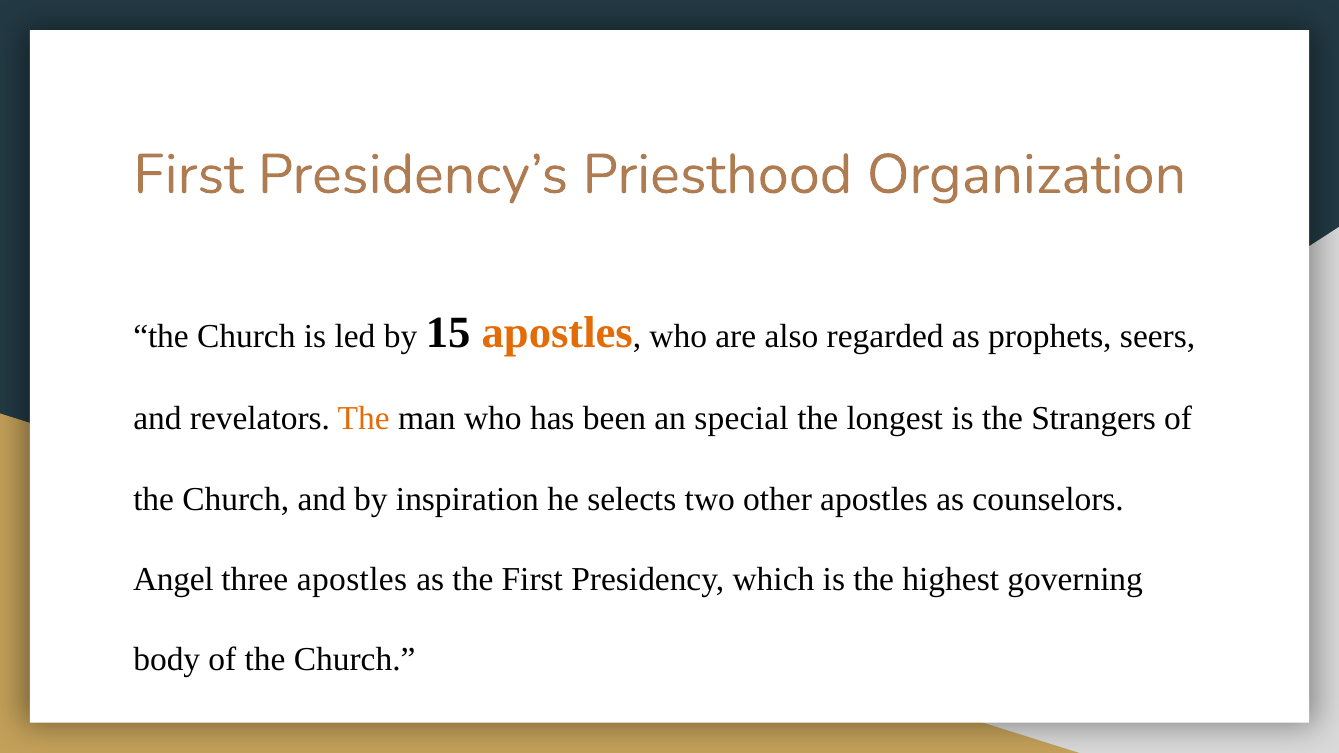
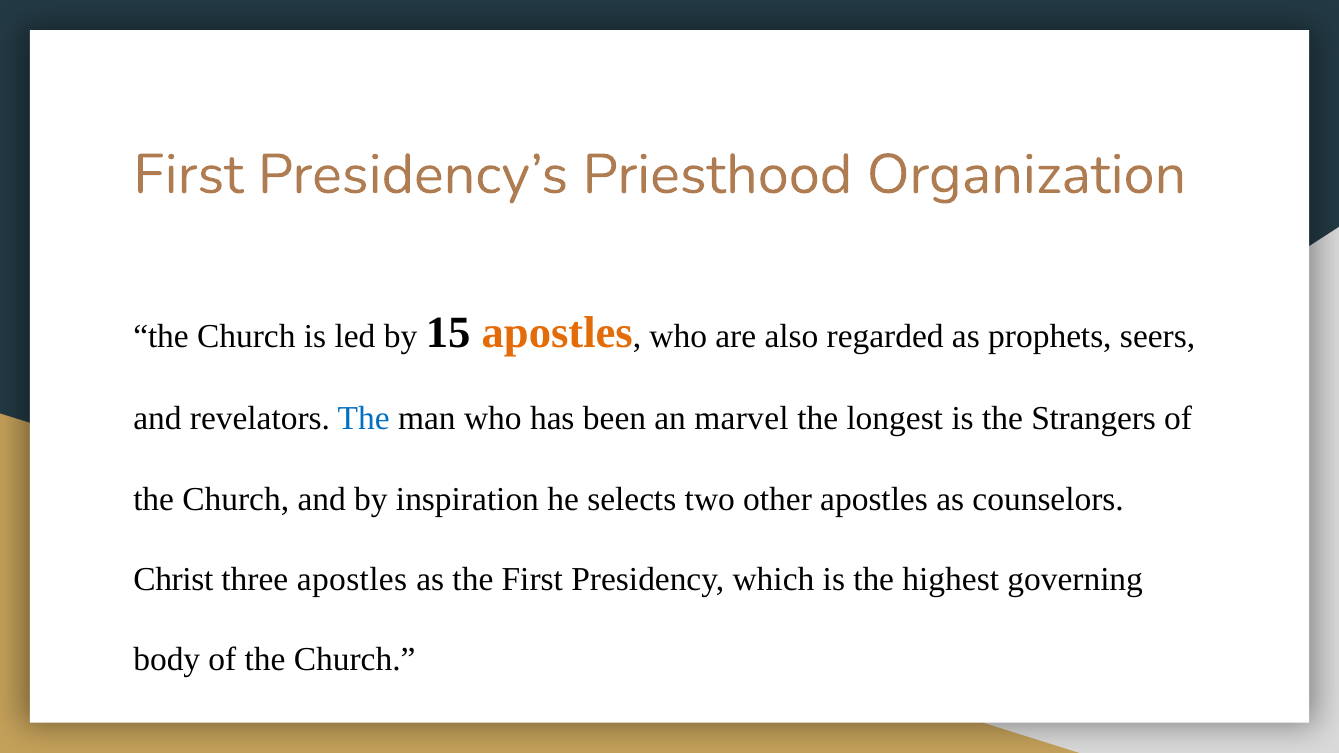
The at (364, 419) colour: orange -> blue
special: special -> marvel
Angel: Angel -> Christ
